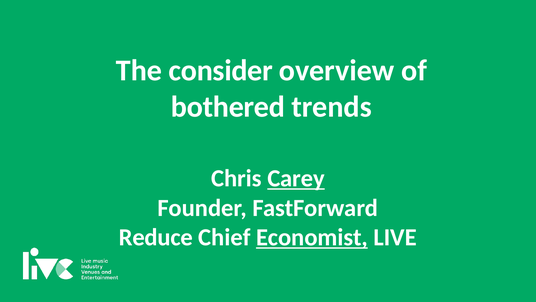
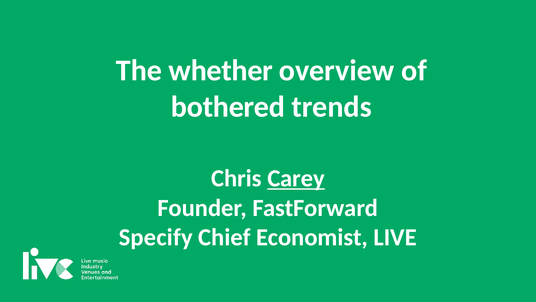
consider: consider -> whether
Reduce: Reduce -> Specify
Economist underline: present -> none
